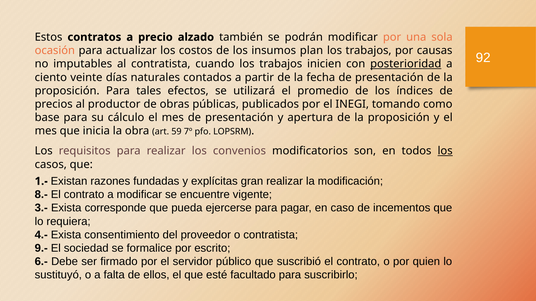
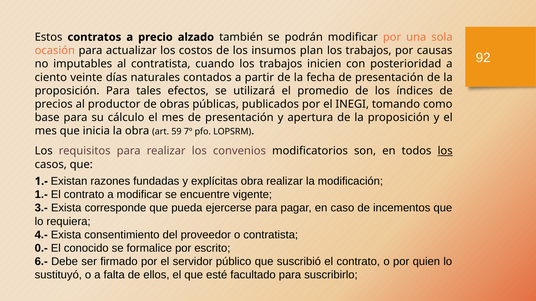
posterioridad underline: present -> none
explícitas gran: gran -> obra
8.- at (41, 195): 8.- -> 1.-
9.-: 9.- -> 0.-
sociedad: sociedad -> conocido
